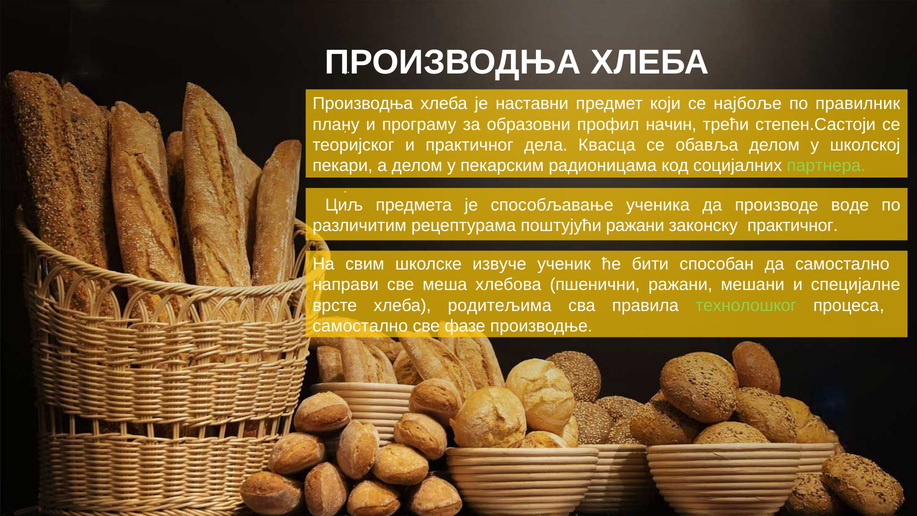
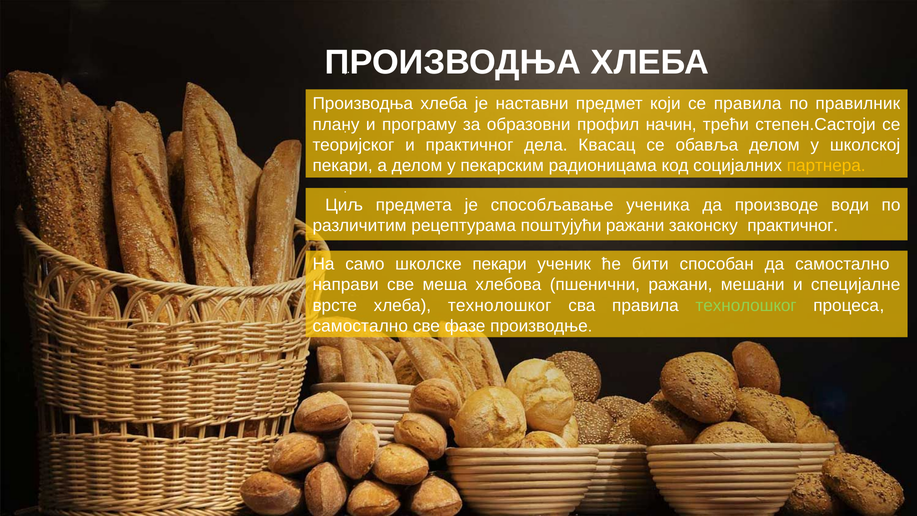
се најбоље: најбоље -> правила
Квасца: Квасца -> Квасац
партнера colour: light green -> yellow
воде: воде -> води
свим: свим -> само
школске извуче: извуче -> пекари
хлеба родитељима: родитељима -> технолошког
